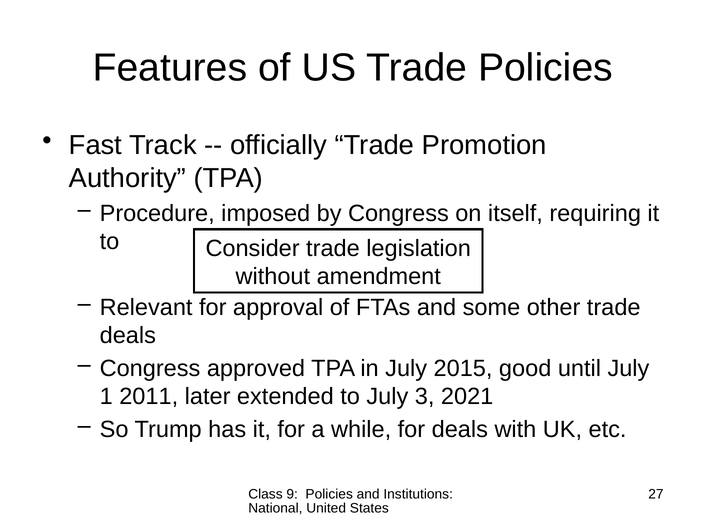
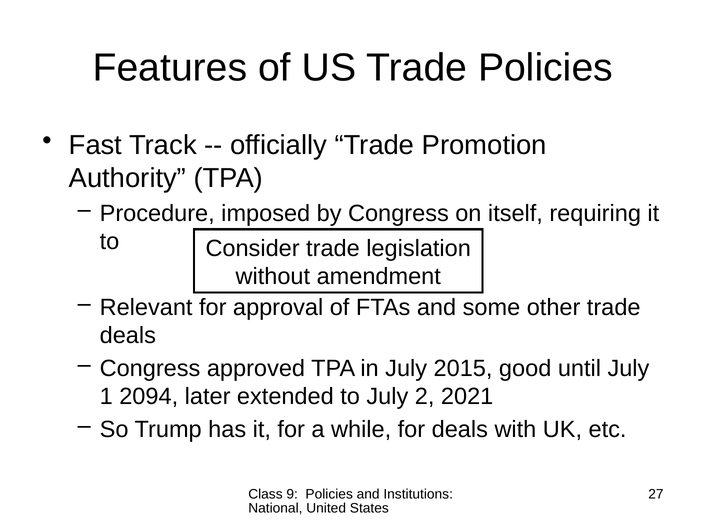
2011: 2011 -> 2094
3: 3 -> 2
